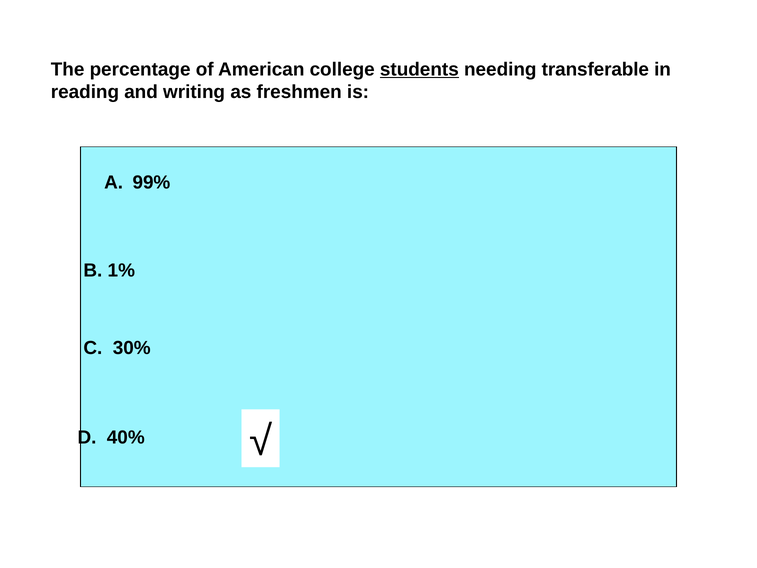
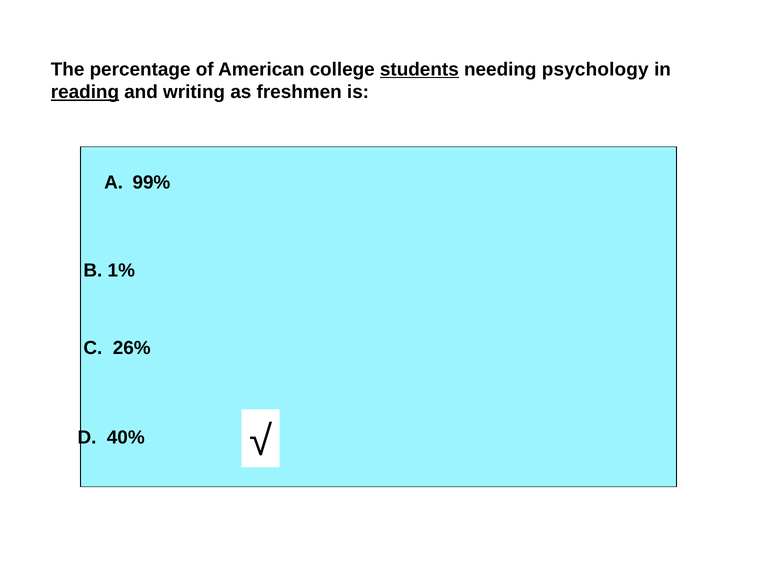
transferable: transferable -> psychology
reading underline: none -> present
30%: 30% -> 26%
